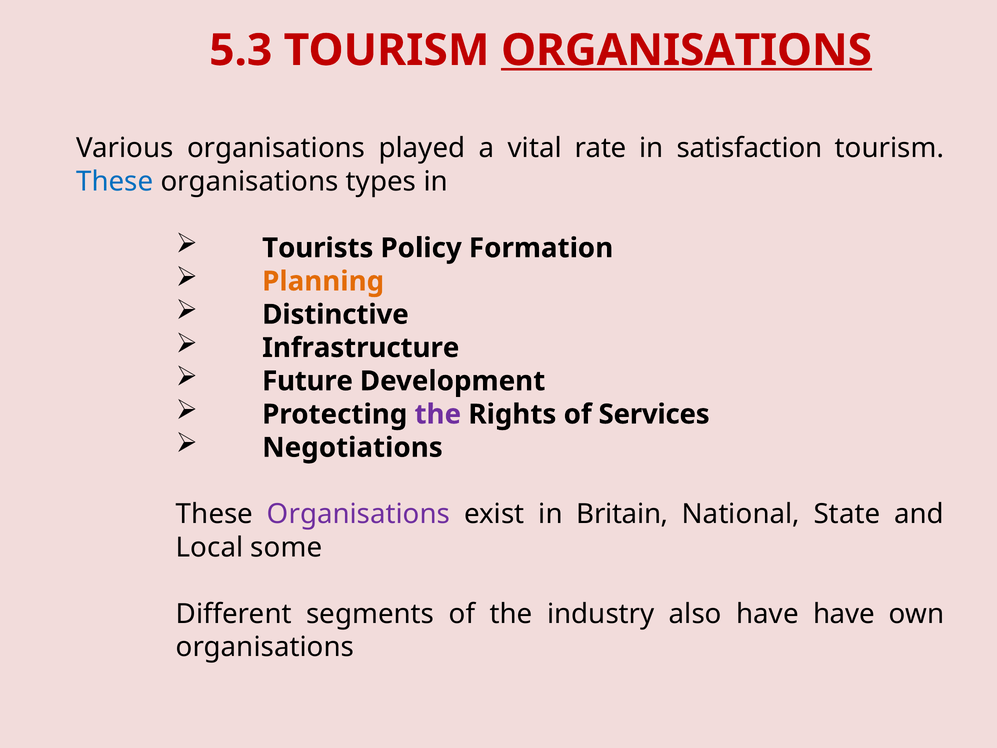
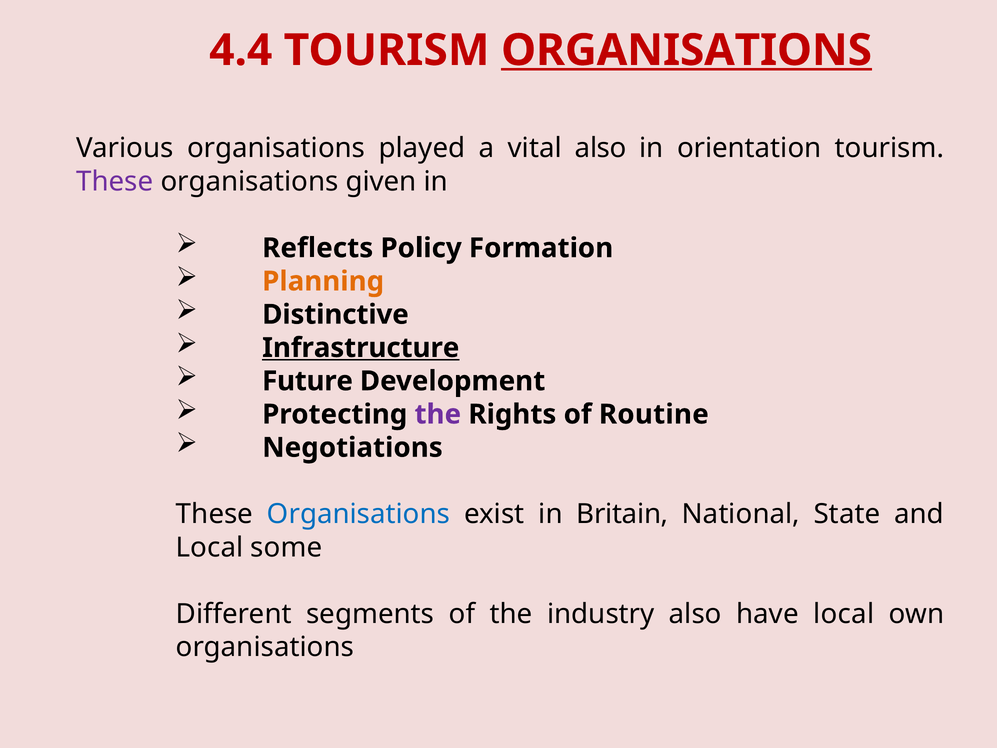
5.3: 5.3 -> 4.4
vital rate: rate -> also
satisfaction: satisfaction -> orientation
These at (115, 182) colour: blue -> purple
types: types -> given
Tourists: Tourists -> Reflects
Infrastructure underline: none -> present
Services: Services -> Routine
Organisations at (359, 514) colour: purple -> blue
have have: have -> local
